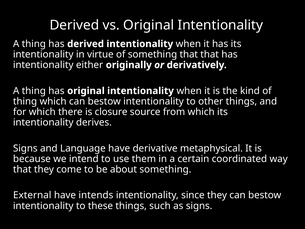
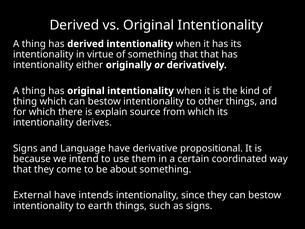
closure: closure -> explain
metaphysical: metaphysical -> propositional
these: these -> earth
